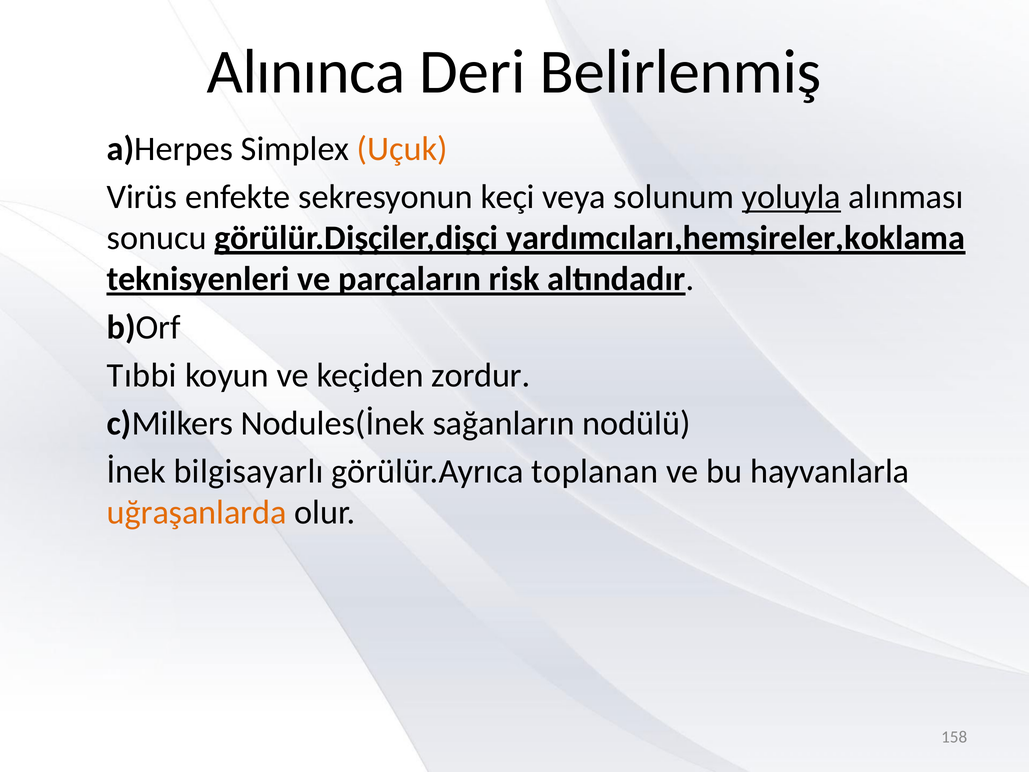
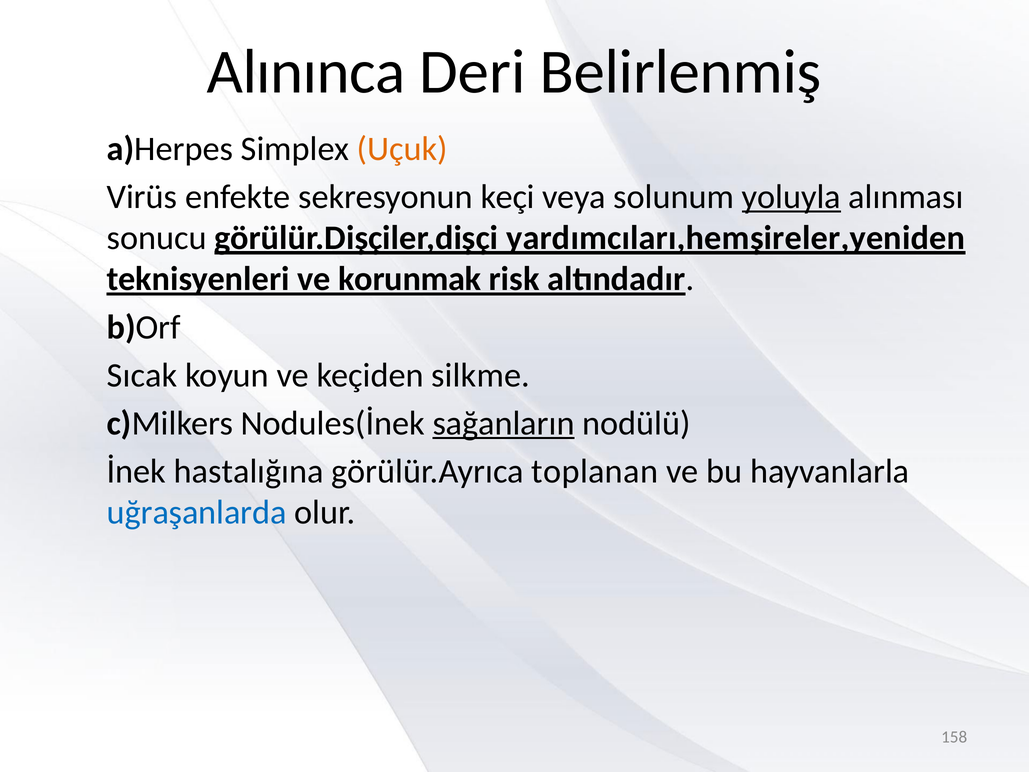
yardımcıları,hemşireler,koklama: yardımcıları,hemşireler,koklama -> yardımcıları,hemşireler,yeniden
parçaların: parçaların -> korunmak
Tıbbi: Tıbbi -> Sıcak
zordur: zordur -> silkme
sağanların underline: none -> present
bilgisayarlı: bilgisayarlı -> hastalığına
uğraşanlarda colour: orange -> blue
